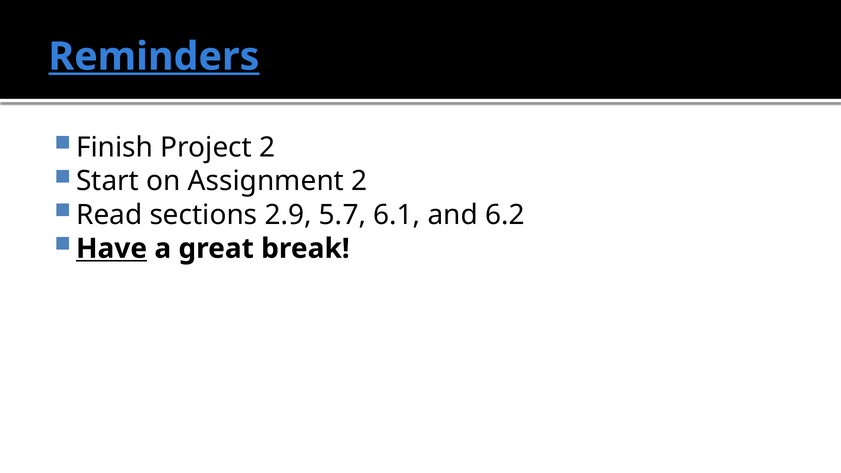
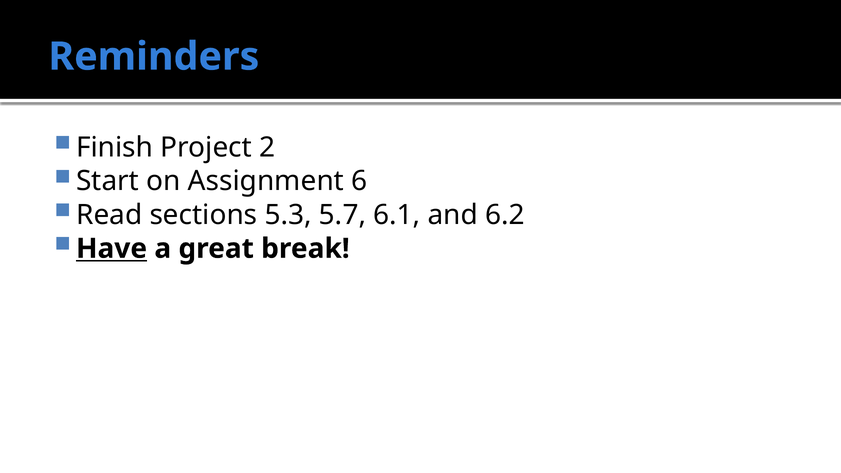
Reminders underline: present -> none
Assignment 2: 2 -> 6
2.9: 2.9 -> 5.3
